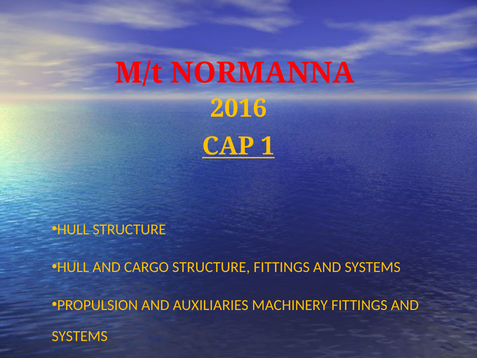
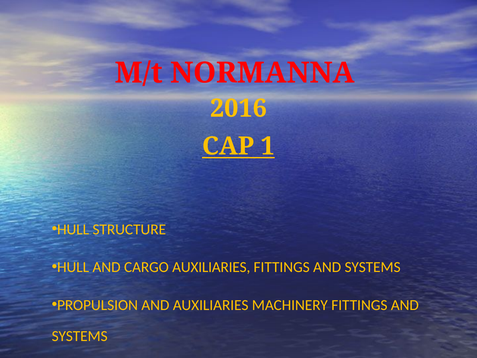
CARGO STRUCTURE: STRUCTURE -> AUXILIARIES
